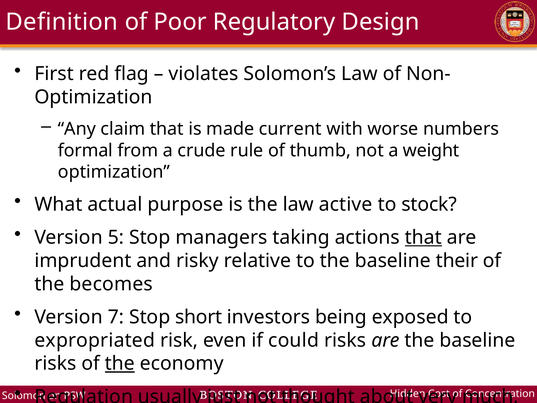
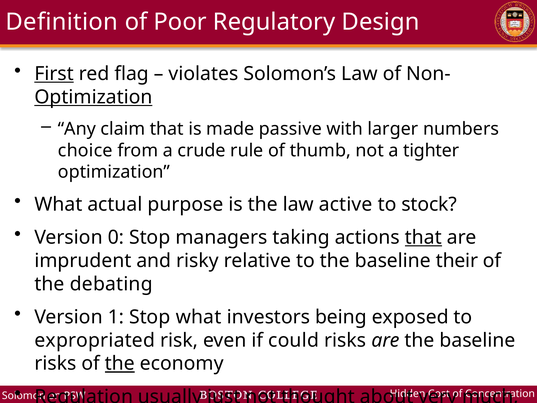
First underline: none -> present
Optimization at (93, 97) underline: none -> present
current: current -> passive
worse: worse -> larger
formal: formal -> choice
weight: weight -> tighter
5: 5 -> 0
the becomes: becomes -> debating
7: 7 -> 1
Stop short: short -> what
